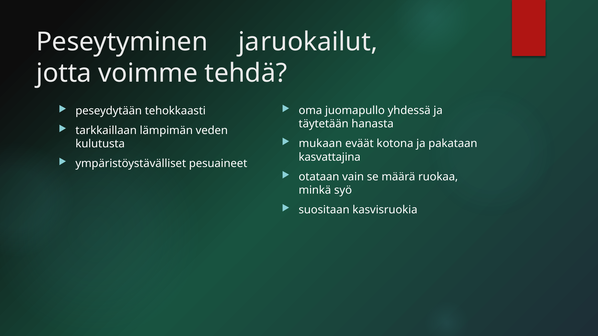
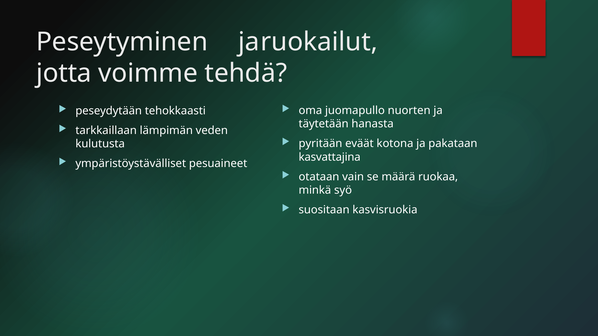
yhdessä: yhdessä -> nuorten
mukaan: mukaan -> pyritään
